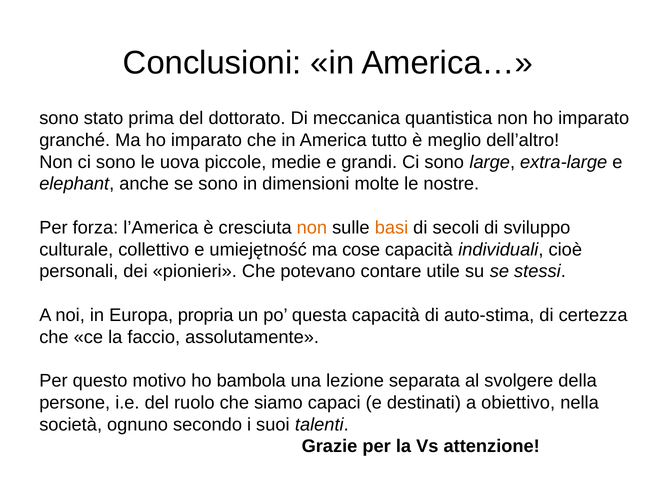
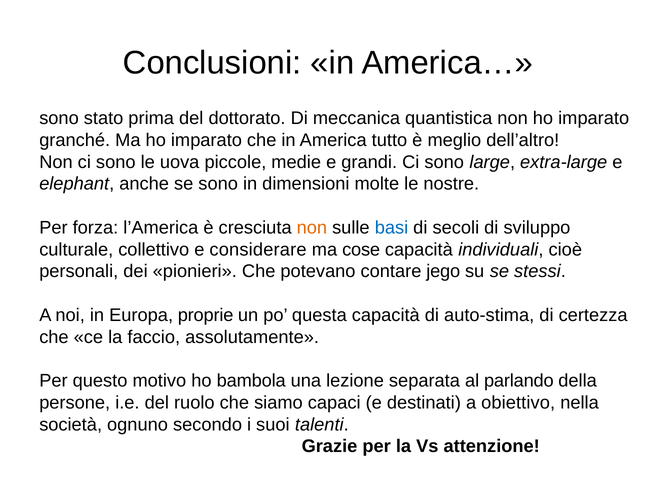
basi colour: orange -> blue
umiejętność: umiejętność -> considerare
utile: utile -> jego
propria: propria -> proprie
svolgere: svolgere -> parlando
